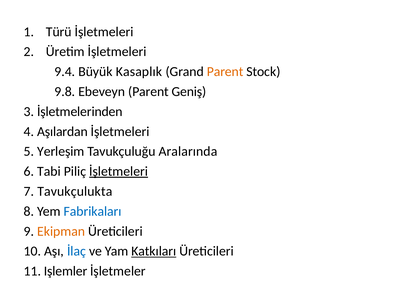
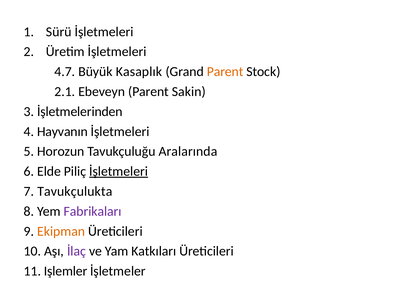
Türü: Türü -> Sürü
9.4: 9.4 -> 4.7
9.8: 9.8 -> 2.1
Geniş: Geniş -> Sakin
Aşılardan: Aşılardan -> Hayvanın
Yerleşim: Yerleşim -> Horozun
Tabi: Tabi -> Elde
Fabrikaları colour: blue -> purple
İlaç colour: blue -> purple
Katkıları underline: present -> none
